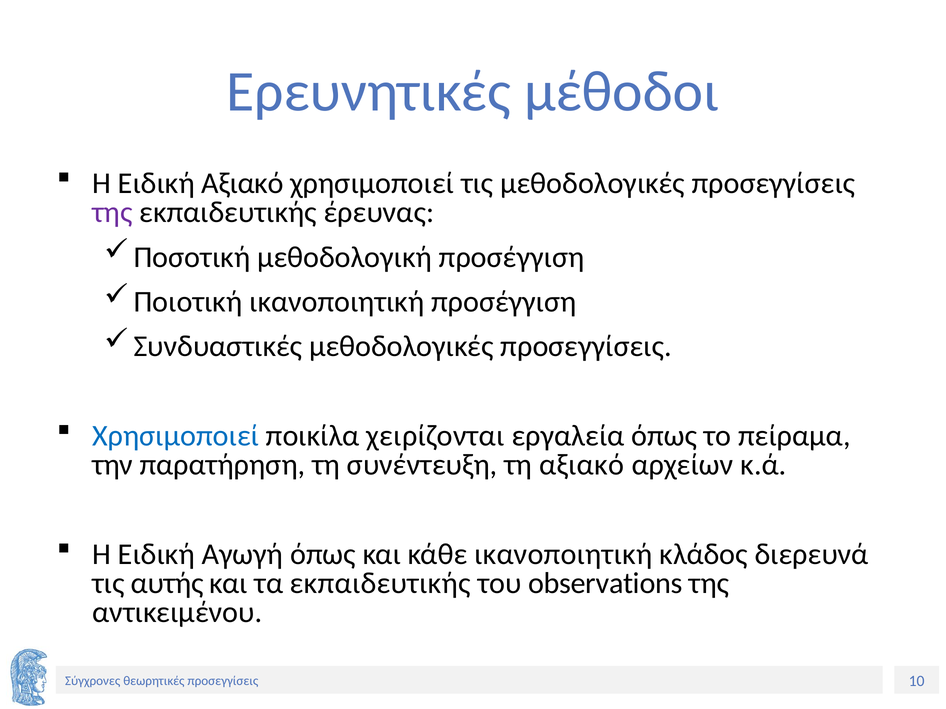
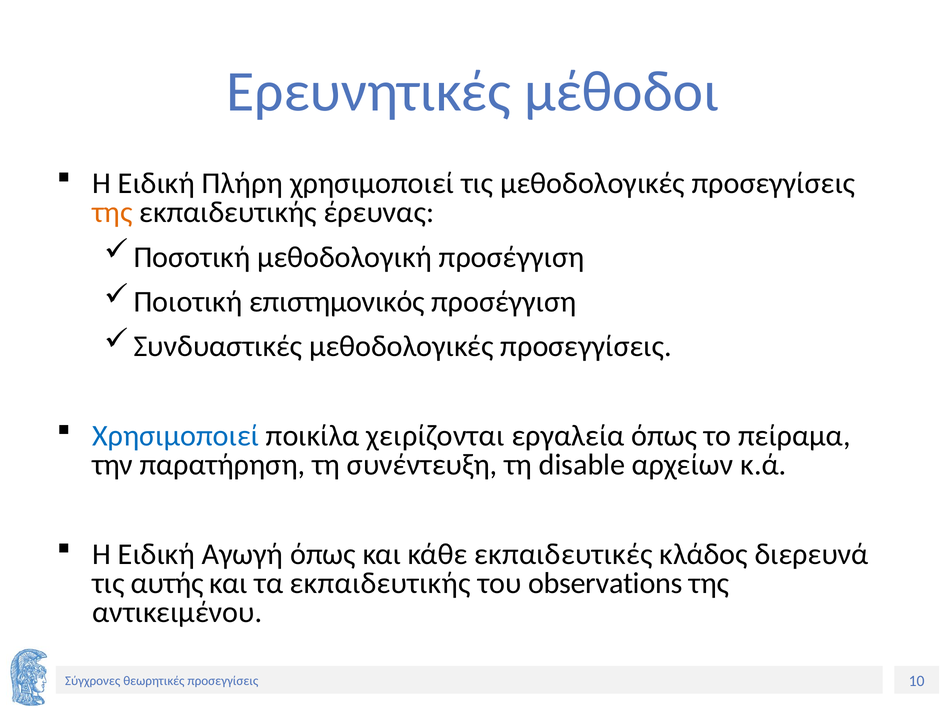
Ειδική Αξιακό: Αξιακό -> Πλήρη
της at (112, 212) colour: purple -> orange
Ποιοτική ικανοποιητική: ικανοποιητική -> επιστημονικός
τη αξιακό: αξιακό -> disable
κάθε ικανοποιητική: ικανοποιητική -> εκπαιδευτικές
